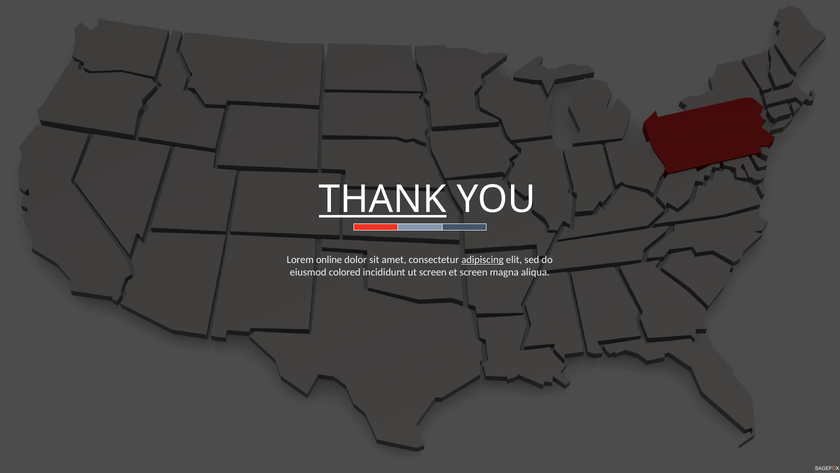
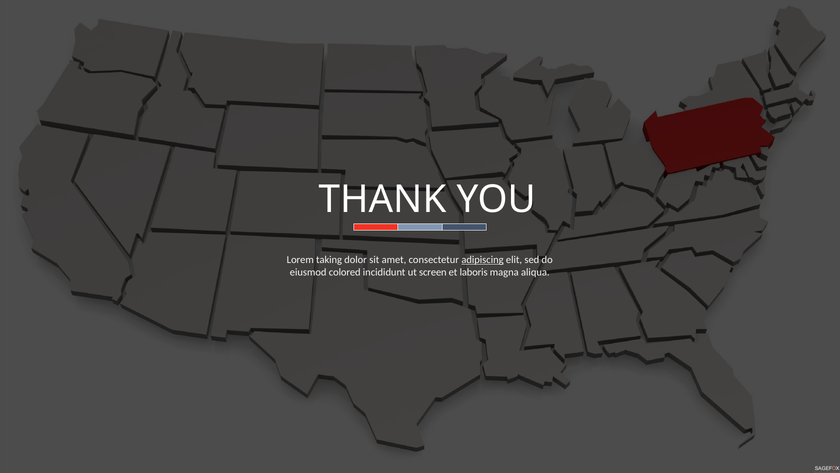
THANK underline: present -> none
online: online -> taking
et screen: screen -> laboris
